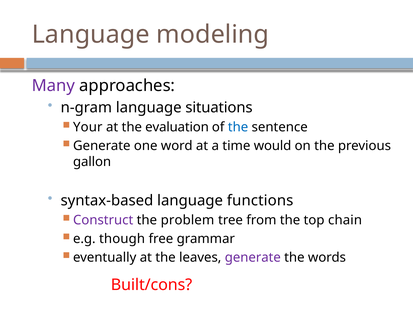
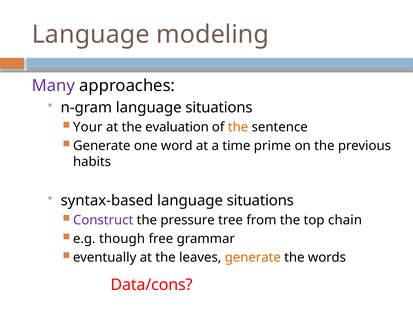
the at (238, 127) colour: blue -> orange
would: would -> prime
gallon: gallon -> habits
syntax-based language functions: functions -> situations
problem: problem -> pressure
generate at (253, 257) colour: purple -> orange
Built/cons: Built/cons -> Data/cons
